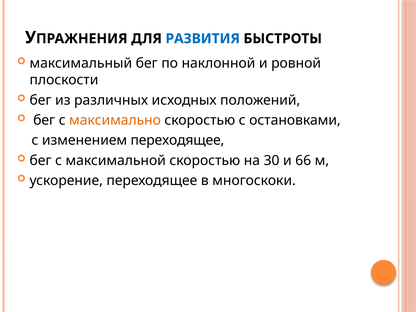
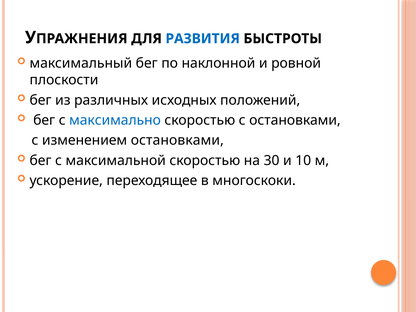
максимально colour: orange -> blue
изменением переходящее: переходящее -> остановками
66: 66 -> 10
